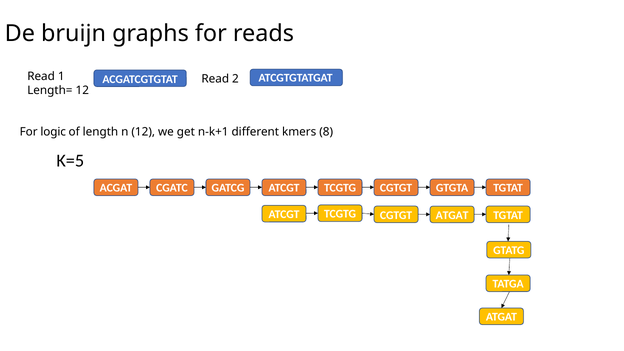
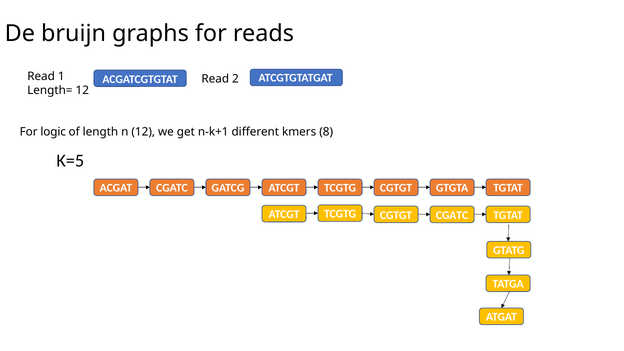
CGTGT ATGAT: ATGAT -> CGATC
